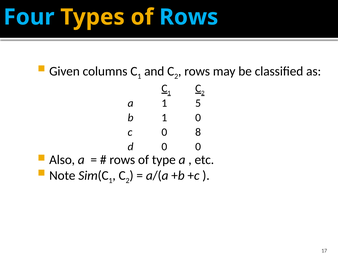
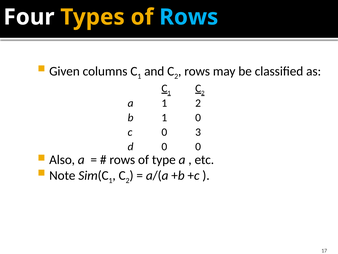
Four colour: light blue -> white
1 5: 5 -> 2
8: 8 -> 3
